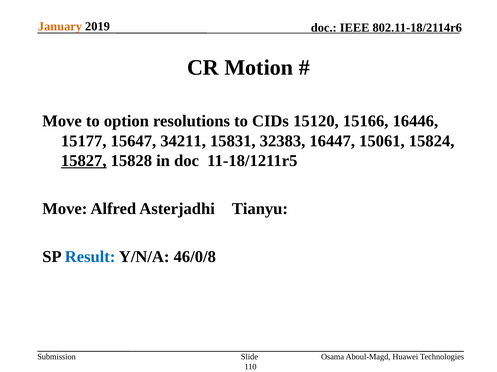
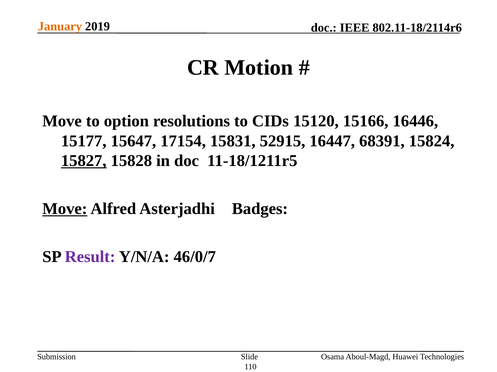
34211: 34211 -> 17154
32383: 32383 -> 52915
15061: 15061 -> 68391
Move at (65, 209) underline: none -> present
Tianyu: Tianyu -> Badges
Result colour: blue -> purple
46/0/8: 46/0/8 -> 46/0/7
